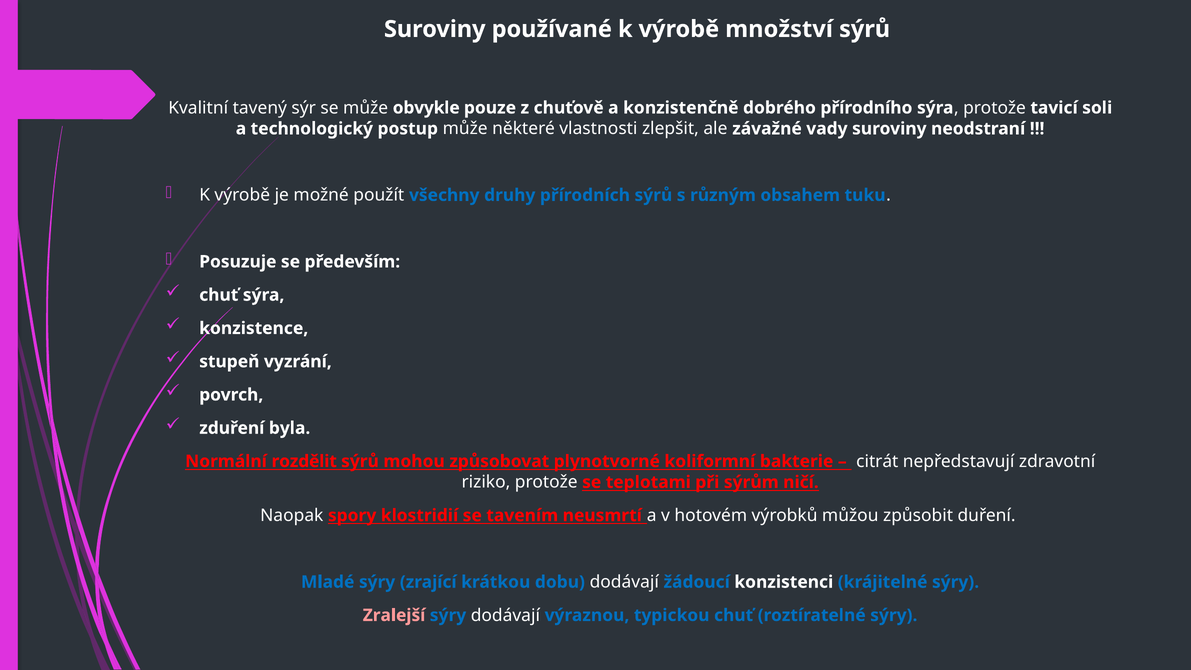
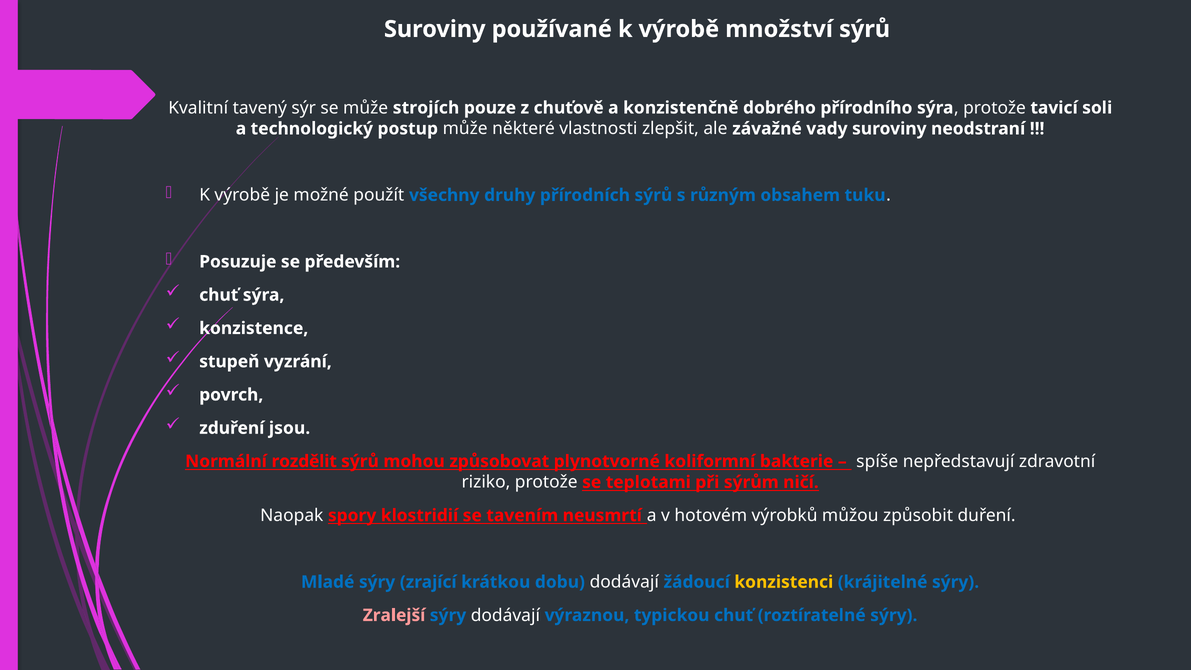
obvykle: obvykle -> strojích
byla: byla -> jsou
citrát: citrát -> spíše
konzistenci colour: white -> yellow
